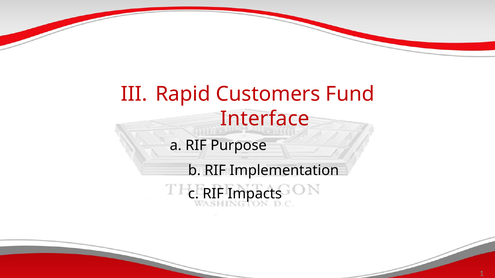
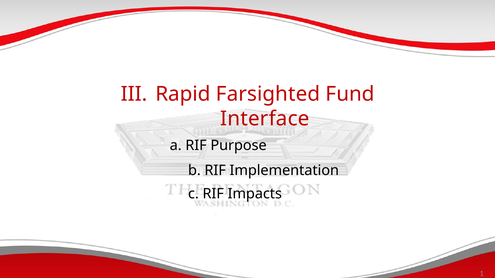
Customers: Customers -> Farsighted
